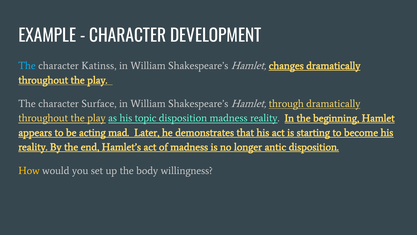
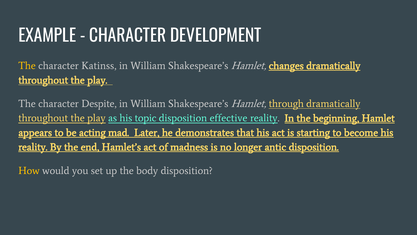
The at (27, 66) colour: light blue -> yellow
Surface: Surface -> Despite
disposition madness: madness -> effective
body willingness: willingness -> disposition
